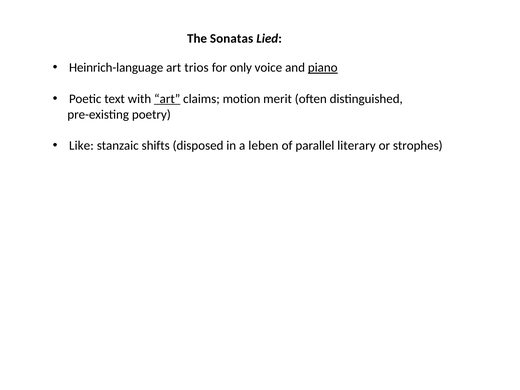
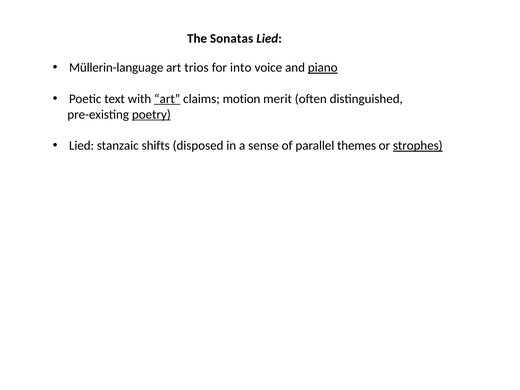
Heinrich-language: Heinrich-language -> Müllerin-language
only: only -> into
poetry underline: none -> present
Like at (81, 146): Like -> Lied
leben: leben -> sense
literary: literary -> themes
strophes underline: none -> present
